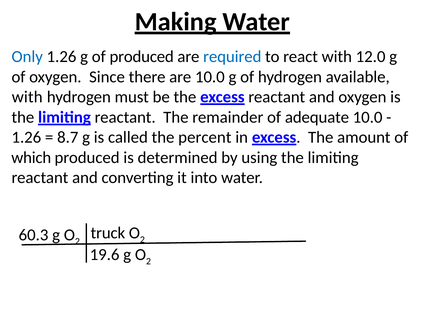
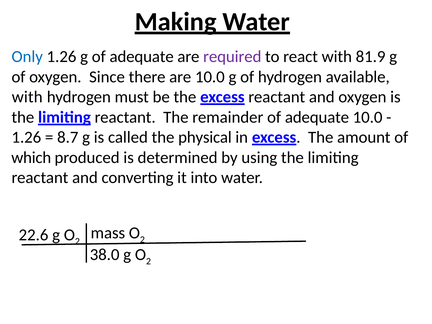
g of produced: produced -> adequate
required colour: blue -> purple
12.0: 12.0 -> 81.9
percent: percent -> physical
60.3: 60.3 -> 22.6
truck: truck -> mass
19.6: 19.6 -> 38.0
